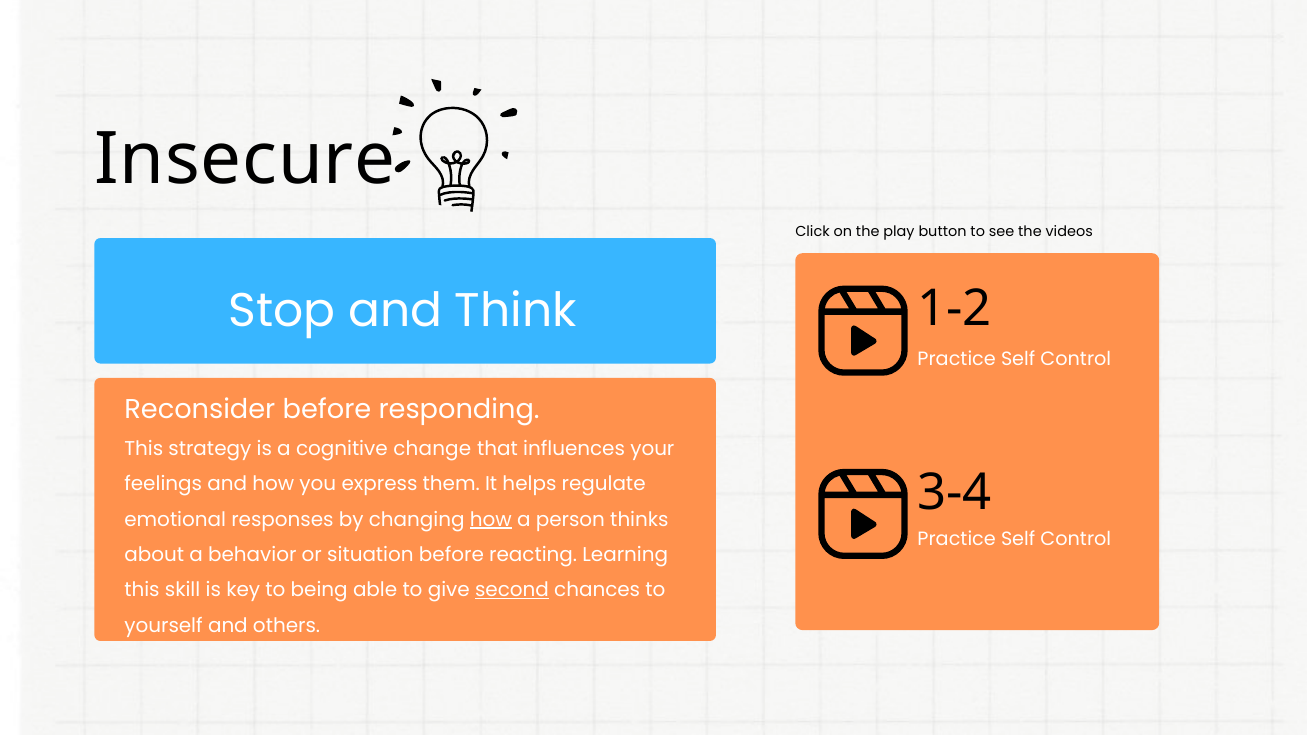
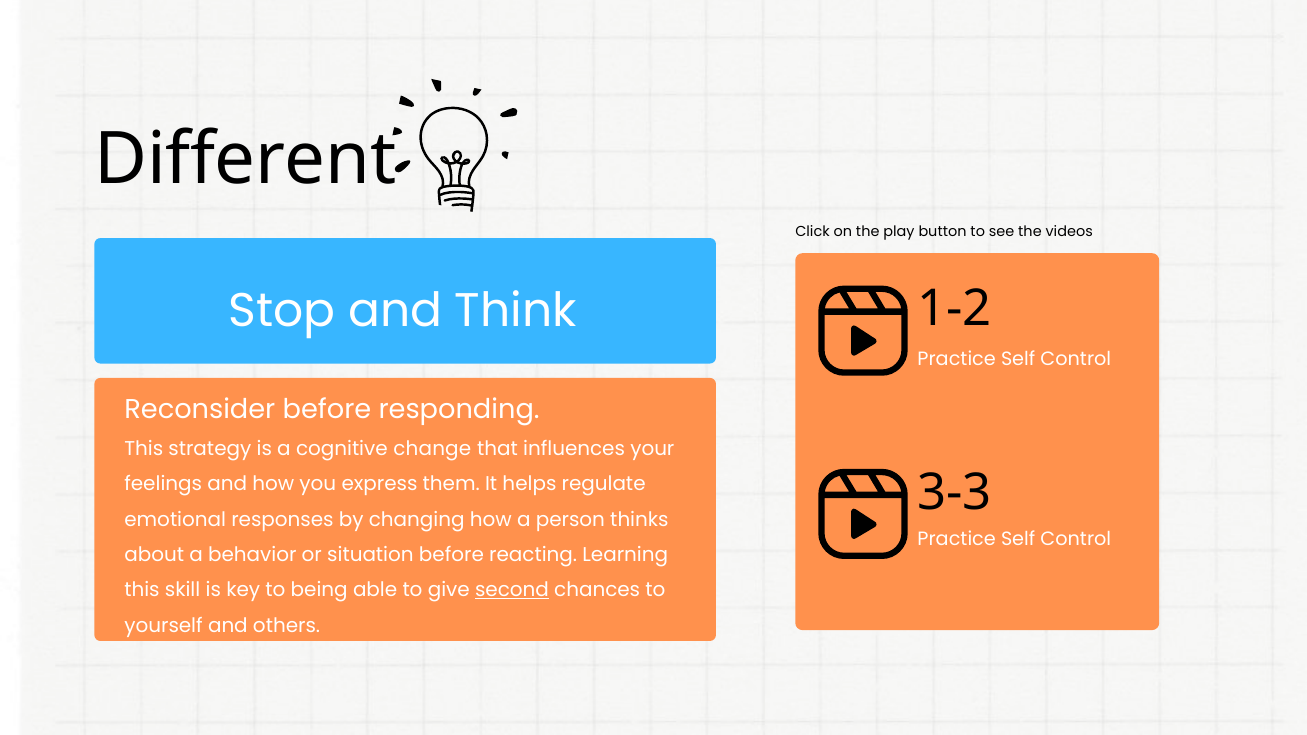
Insecure: Insecure -> Different
3-4: 3-4 -> 3-3
how at (491, 520) underline: present -> none
